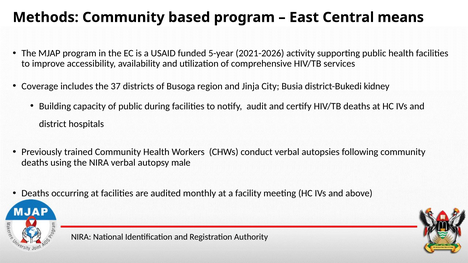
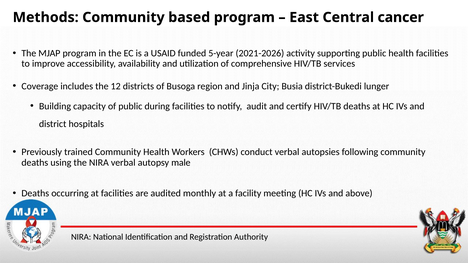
means: means -> cancer
37: 37 -> 12
kidney: kidney -> lunger
